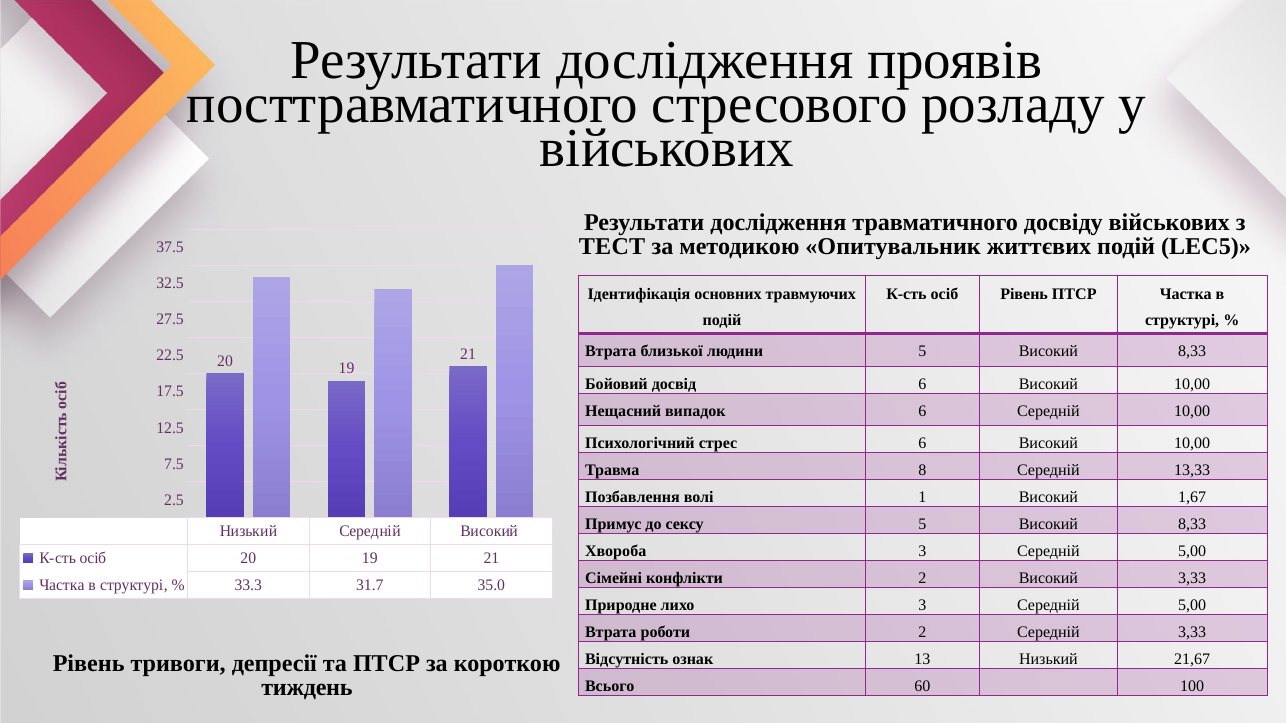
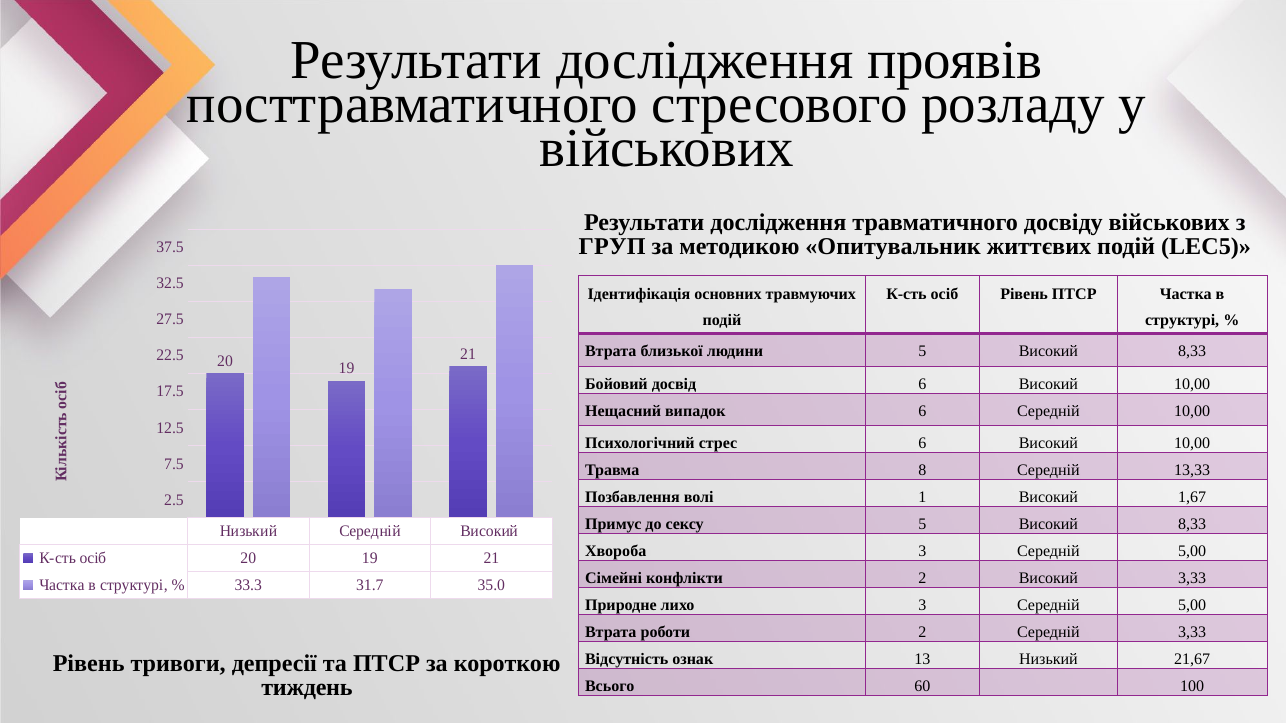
ТЕСТ: ТЕСТ -> ГРУП
